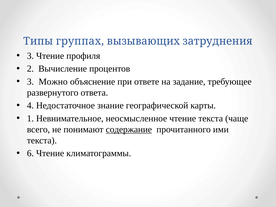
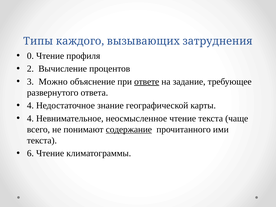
группах: группах -> каждого
3 at (30, 56): 3 -> 0
ответе underline: none -> present
1 at (30, 118): 1 -> 4
